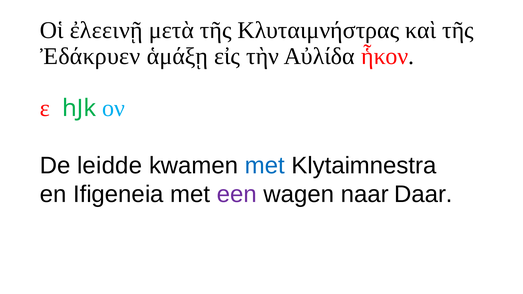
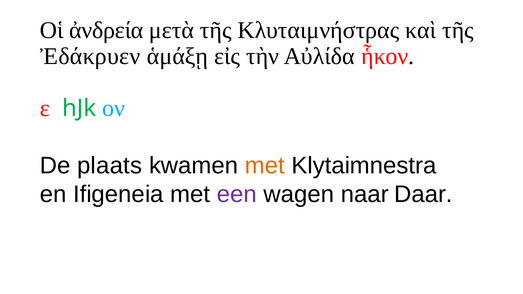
ἐλεεινῇ: ἐλεεινῇ -> ἀνδρεία
leidde: leidde -> plaats
met at (265, 166) colour: blue -> orange
